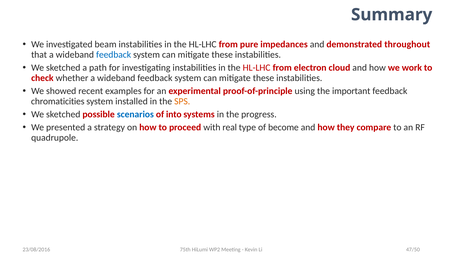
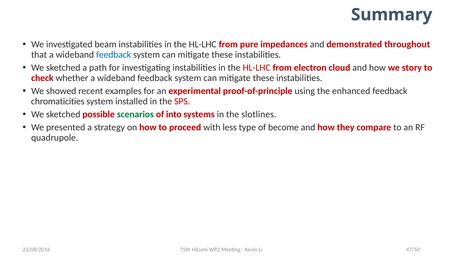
work: work -> story
important: important -> enhanced
SPS colour: orange -> red
scenarios colour: blue -> green
progress: progress -> slotlines
real: real -> less
